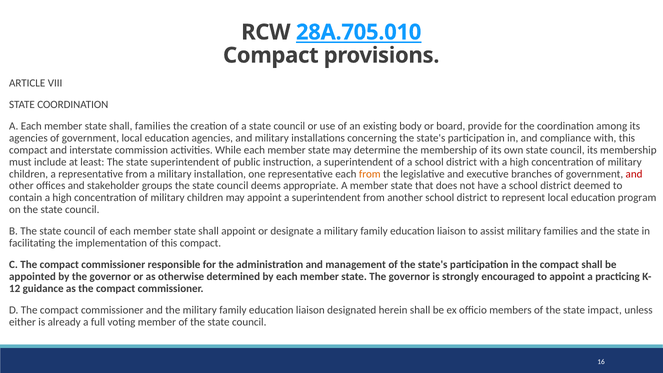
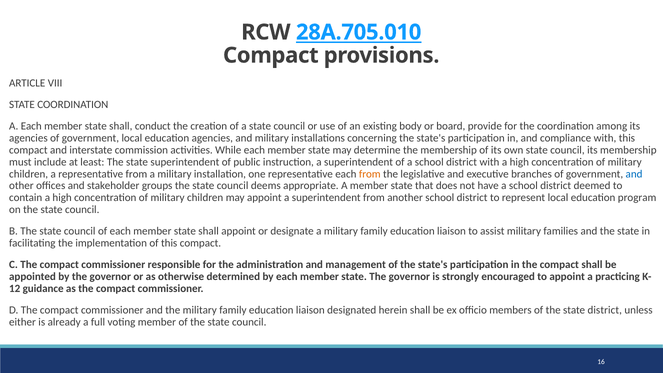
shall families: families -> conduct
and at (634, 174) colour: red -> blue
state impact: impact -> district
